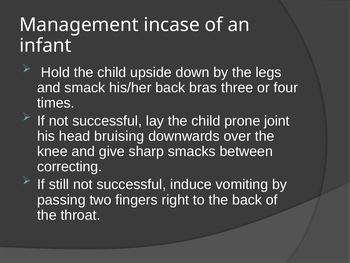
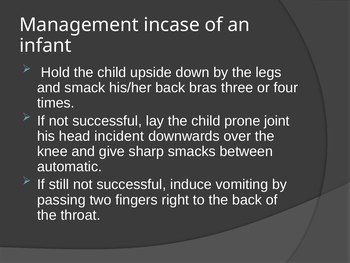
bruising: bruising -> incident
correcting: correcting -> automatic
